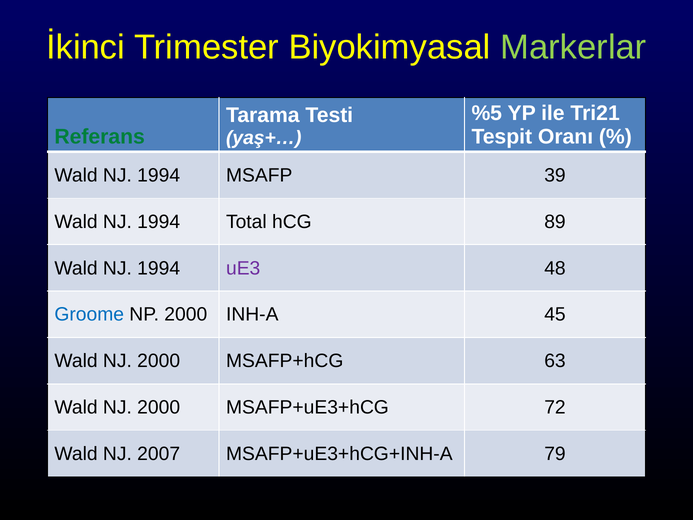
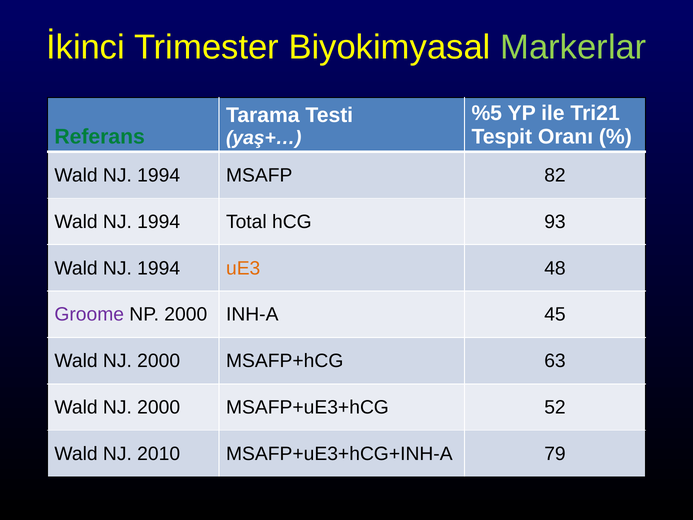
39: 39 -> 82
89: 89 -> 93
uE3 colour: purple -> orange
Groome colour: blue -> purple
72: 72 -> 52
2007: 2007 -> 2010
